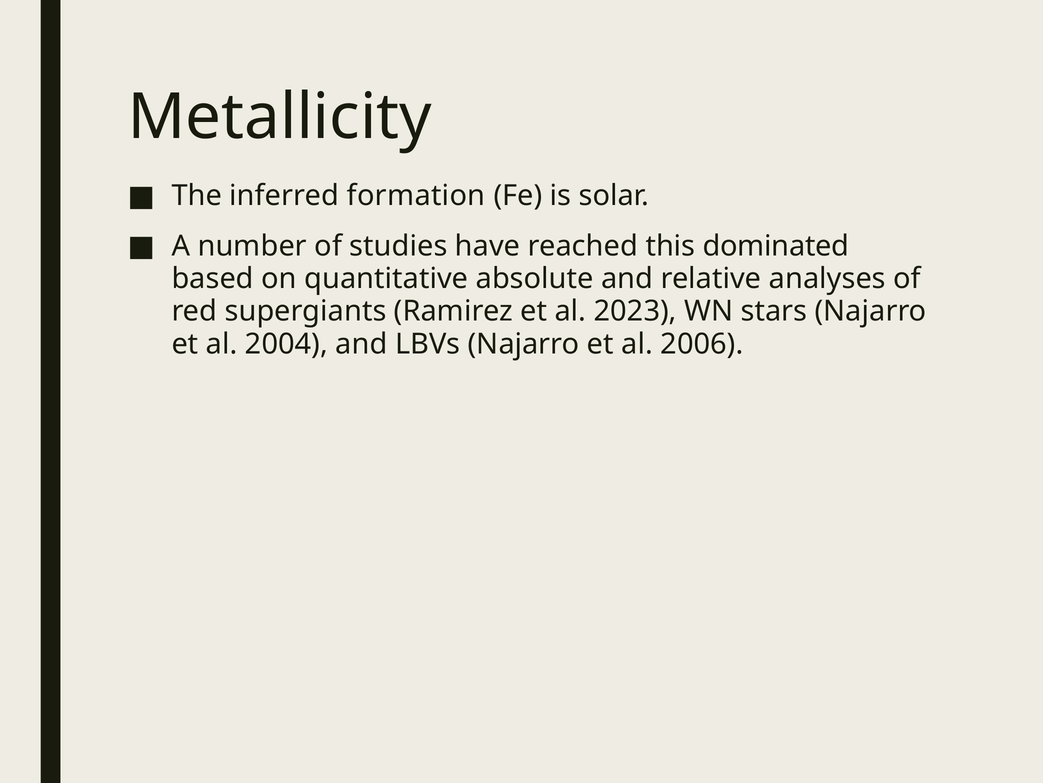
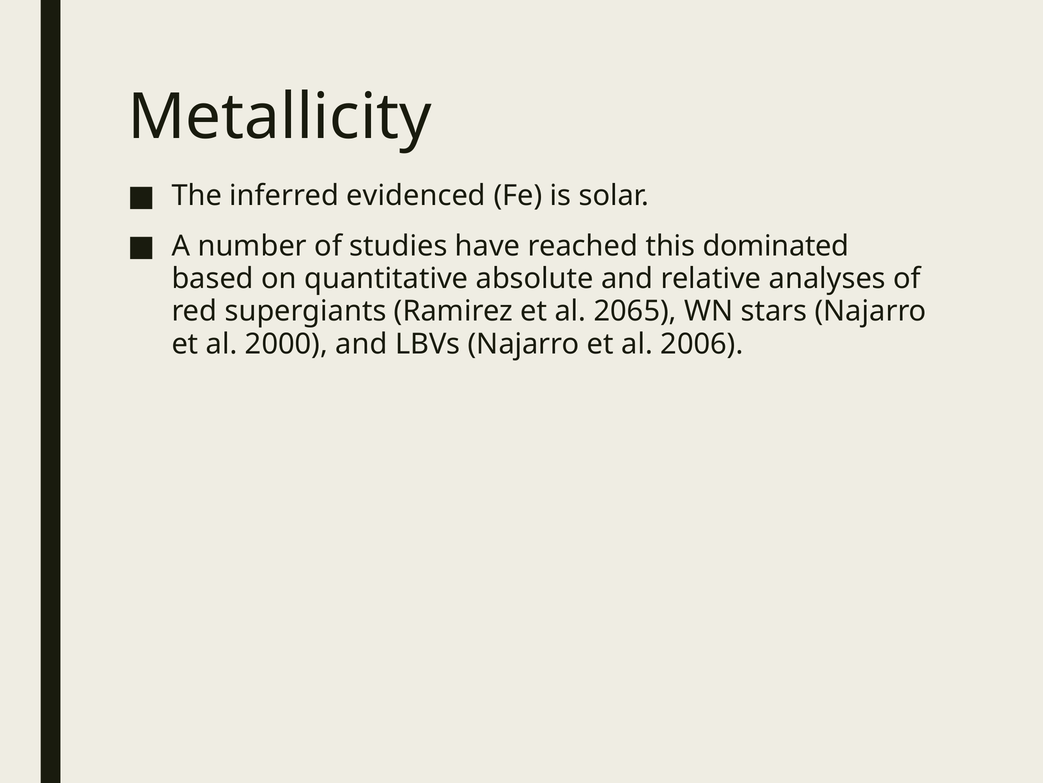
formation: formation -> evidenced
2023: 2023 -> 2065
2004: 2004 -> 2000
